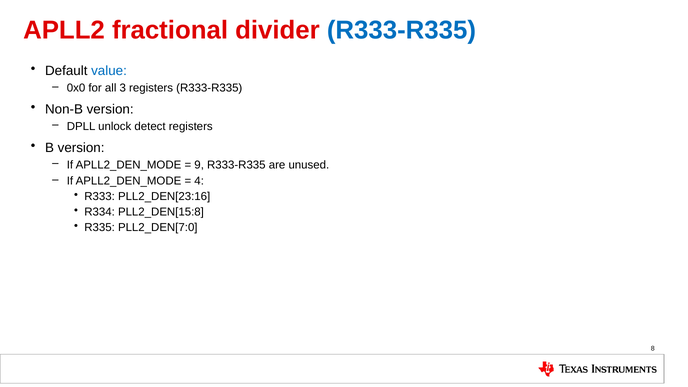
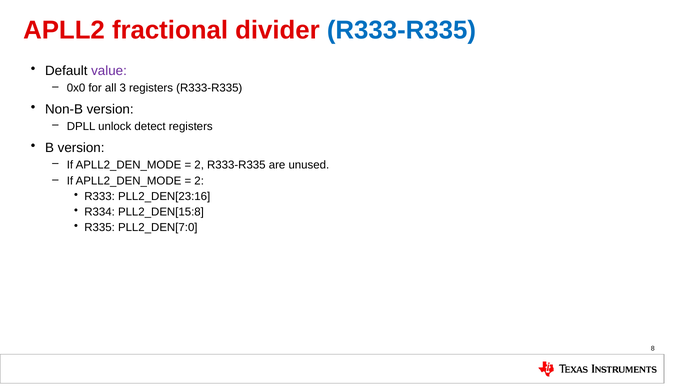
value colour: blue -> purple
9 at (199, 165): 9 -> 2
4 at (199, 181): 4 -> 2
